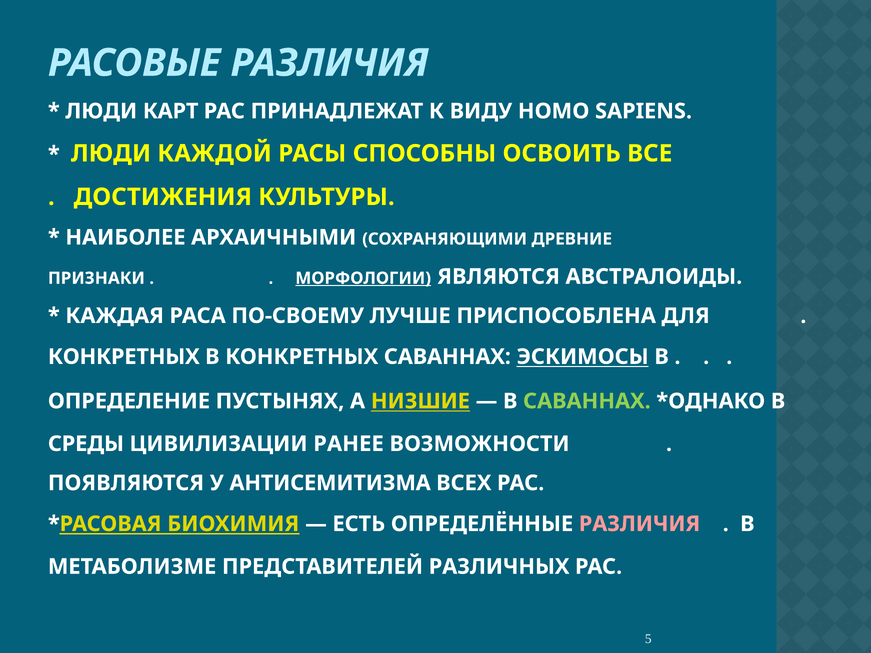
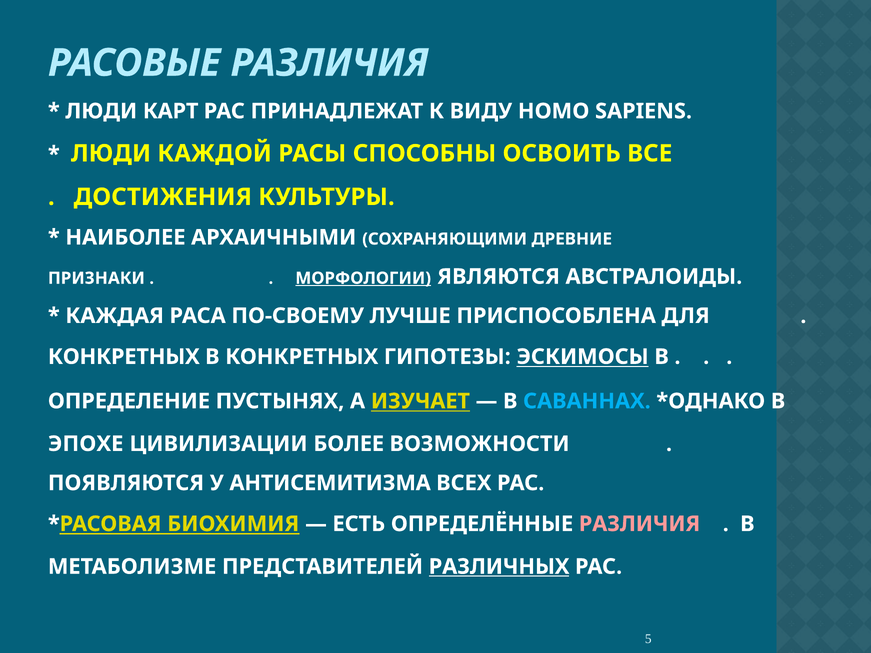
КОНКРЕТНЫХ САВАННАХ: САВАННАХ -> ГИПОТЕЗЫ
НИЗШИЕ: НИЗШИЕ -> ИЗУЧАЕТ
САВАННАХ at (587, 401) colour: light green -> light blue
СРЕДЫ: СРЕДЫ -> ЭПОХЕ
РАНЕЕ: РАНЕЕ -> БОЛЕЕ
РАЗЛИЧНЫХ underline: none -> present
